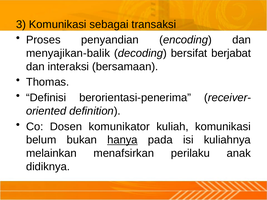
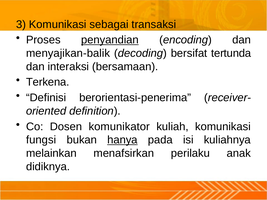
penyandian underline: none -> present
berjabat: berjabat -> tertunda
Thomas: Thomas -> Terkena
belum: belum -> fungsi
